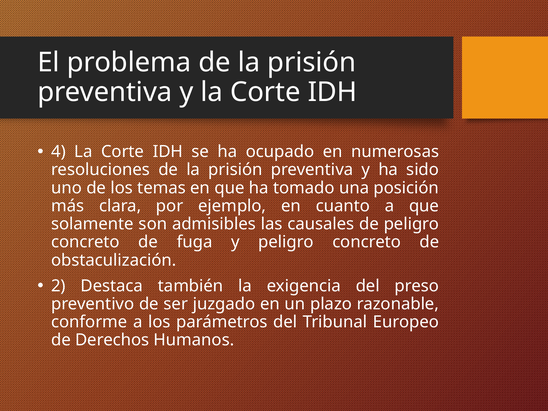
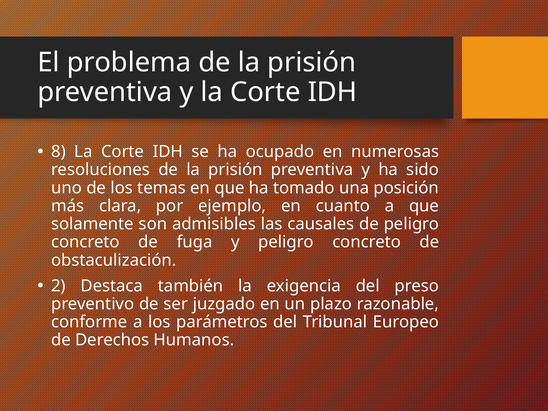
4: 4 -> 8
